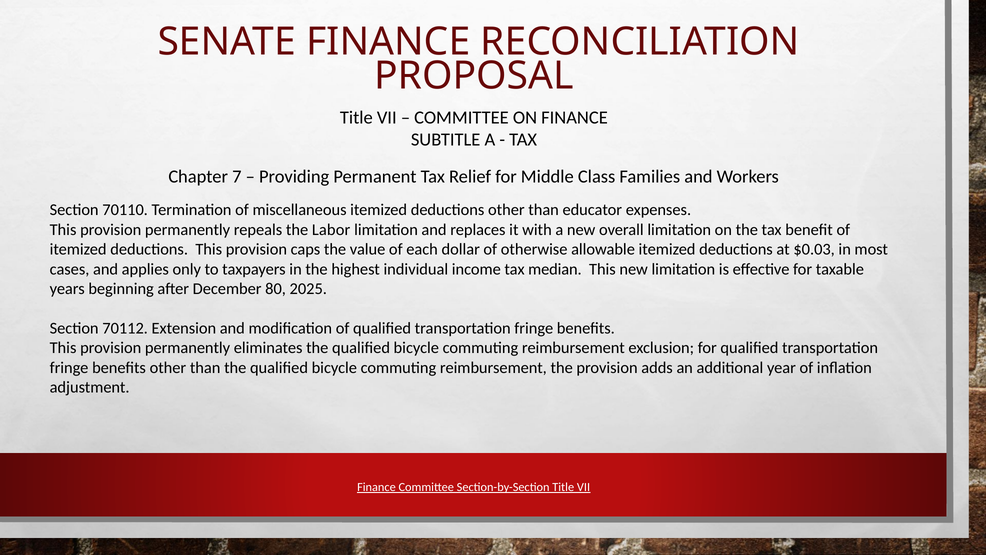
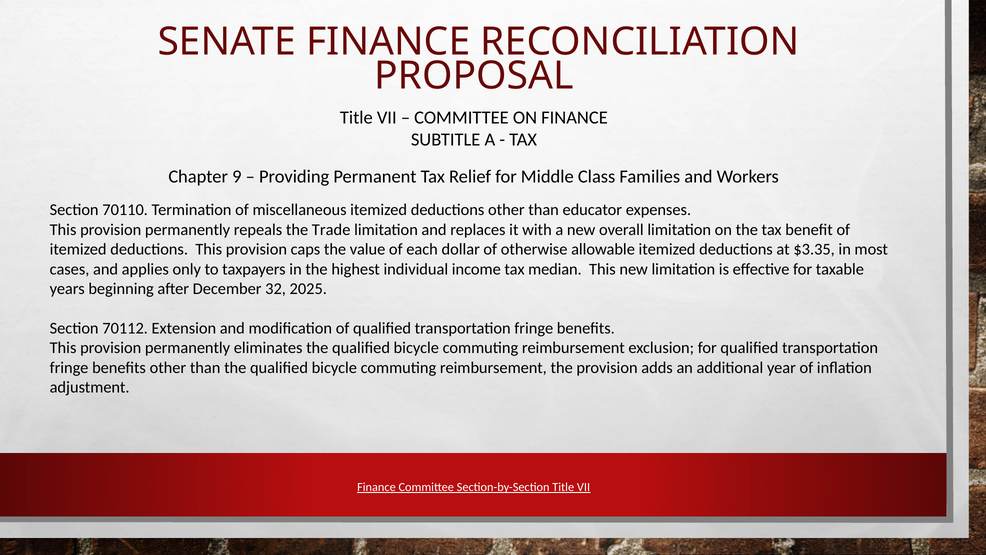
7: 7 -> 9
Labor: Labor -> Trade
$0.03: $0.03 -> $3.35
80: 80 -> 32
